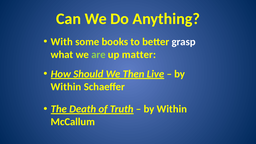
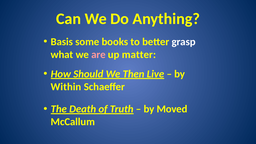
With: With -> Basis
are colour: light green -> pink
Within at (172, 109): Within -> Moved
